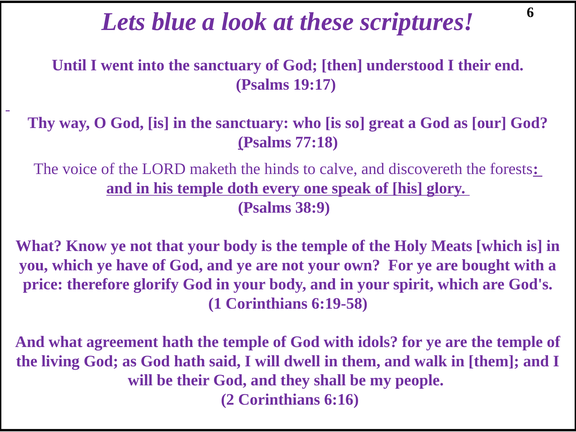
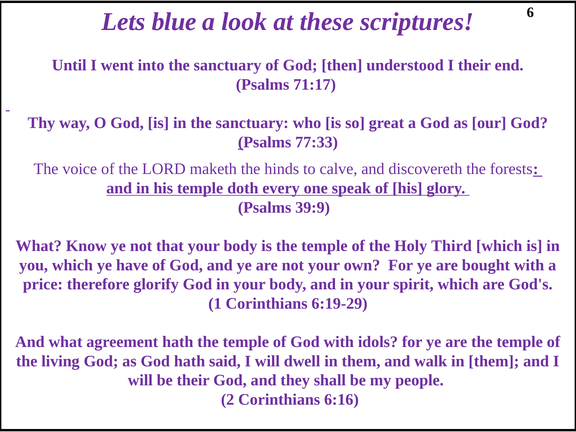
19:17: 19:17 -> 71:17
77:18: 77:18 -> 77:33
38:9: 38:9 -> 39:9
Meats: Meats -> Third
6:19-58: 6:19-58 -> 6:19-29
